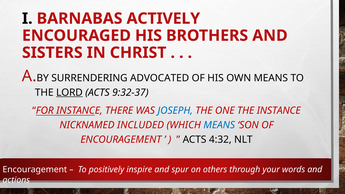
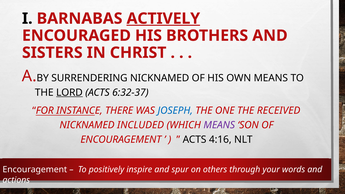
ACTIVELY underline: none -> present
SURRENDERING ADVOCATED: ADVOCATED -> NICKNAMED
9:32-37: 9:32-37 -> 6:32-37
THE INSTANCE: INSTANCE -> RECEIVED
MEANS at (219, 125) colour: blue -> purple
4:32: 4:32 -> 4:16
